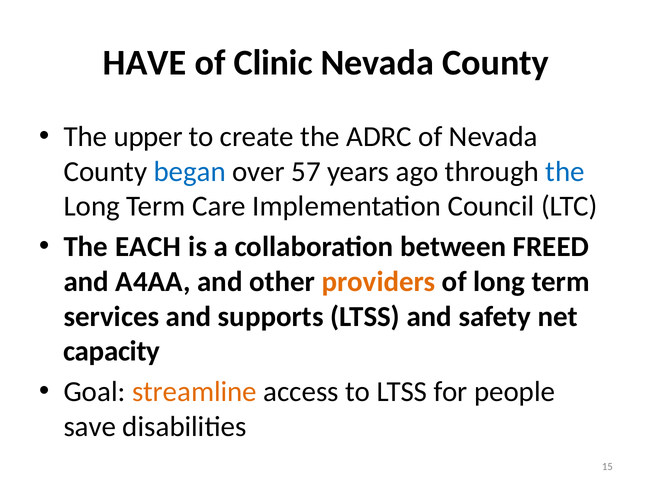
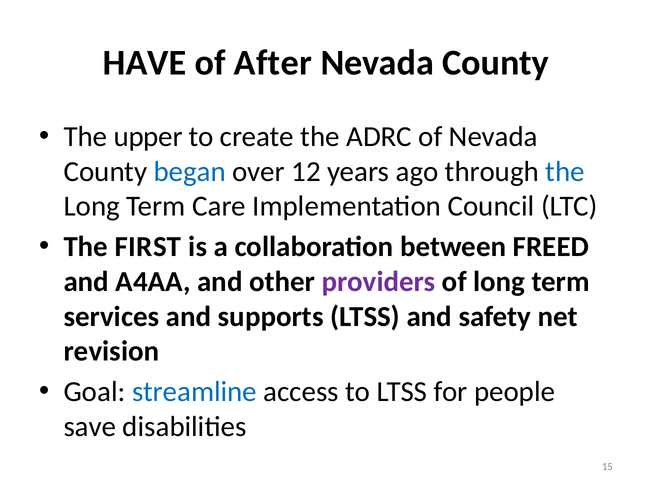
Clinic: Clinic -> After
57: 57 -> 12
EACH: EACH -> FIRST
providers colour: orange -> purple
capacity: capacity -> revision
streamline colour: orange -> blue
